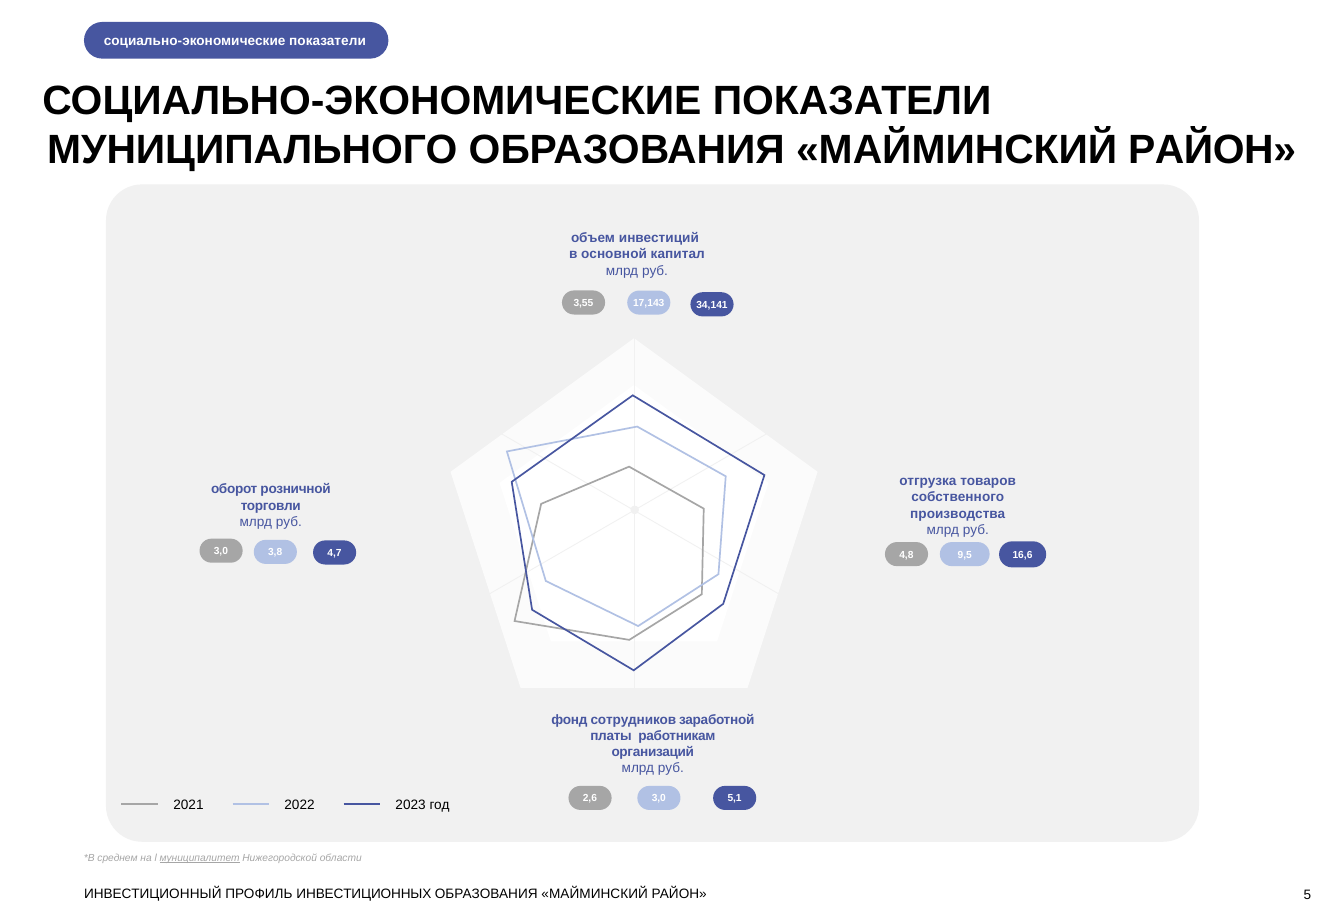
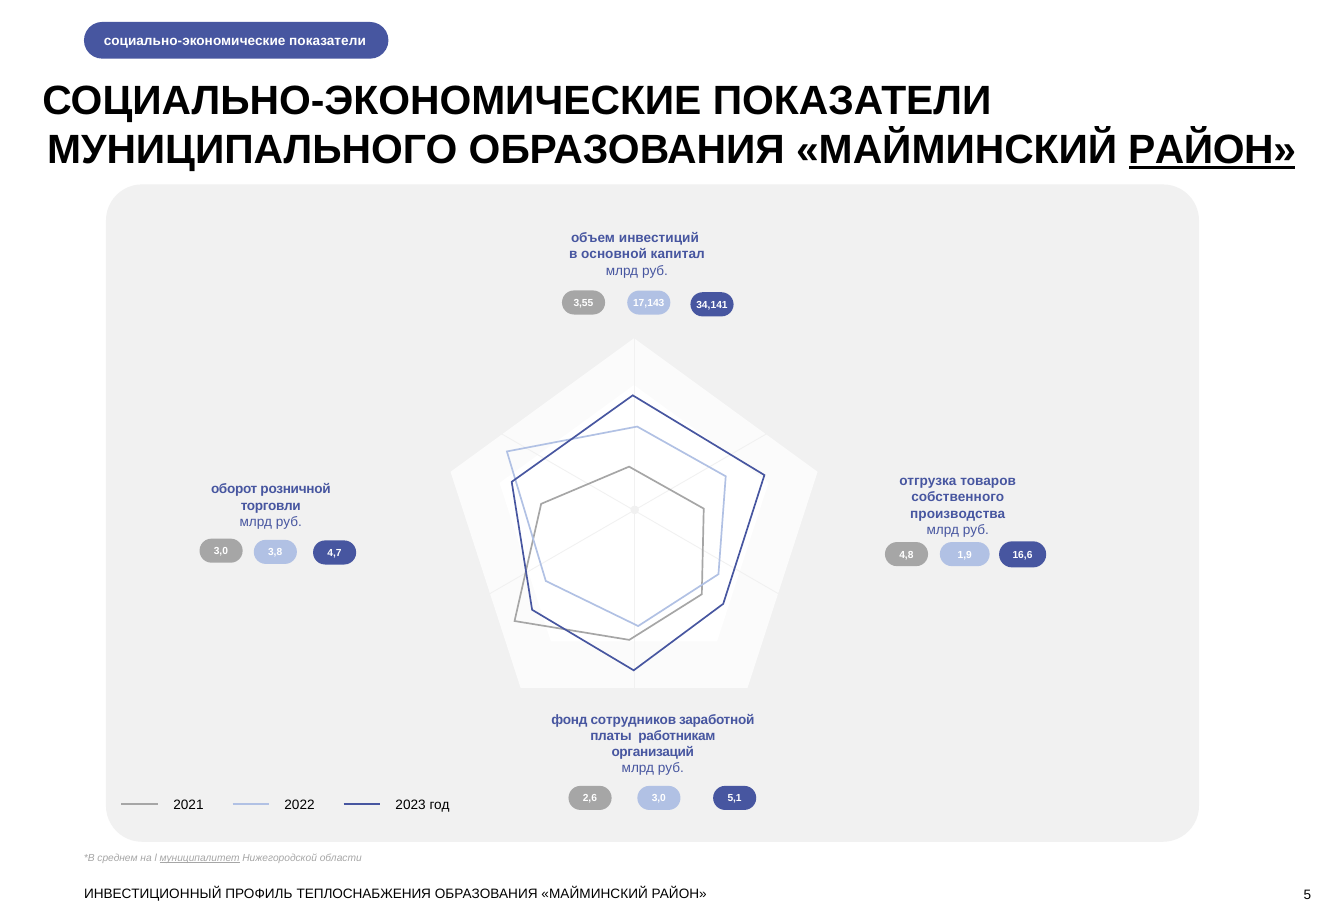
РАЙОН at (1212, 150) underline: none -> present
9,5: 9,5 -> 1,9
ИНВЕСТИЦИОННЫХ: ИНВЕСТИЦИОННЫХ -> ТЕПЛОСНАБЖЕНИЯ
